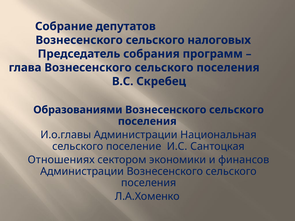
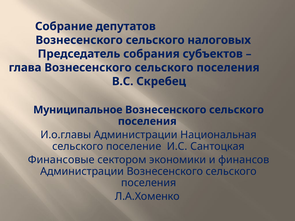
программ: программ -> субъектов
Образованиями: Образованиями -> Муниципальное
Отношениях: Отношениях -> Финансовые
